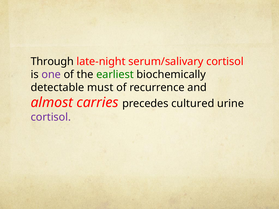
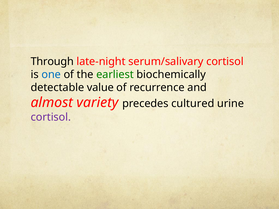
one colour: purple -> blue
must: must -> value
carries: carries -> variety
